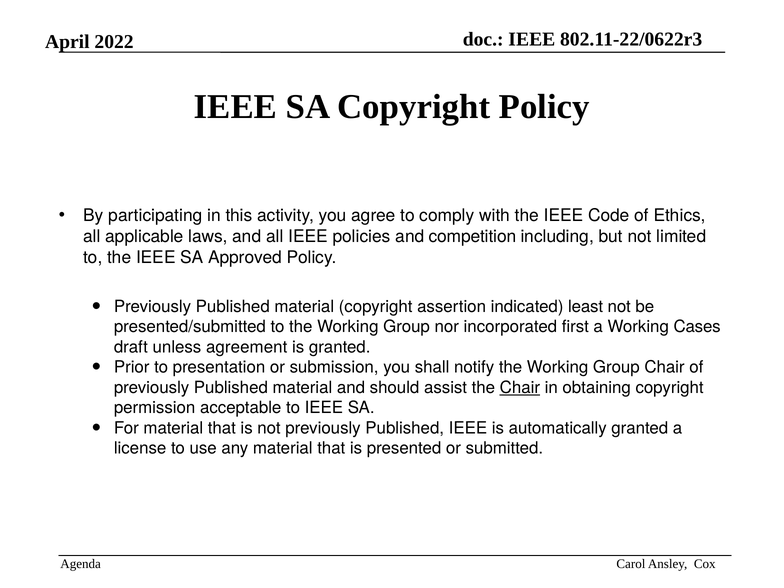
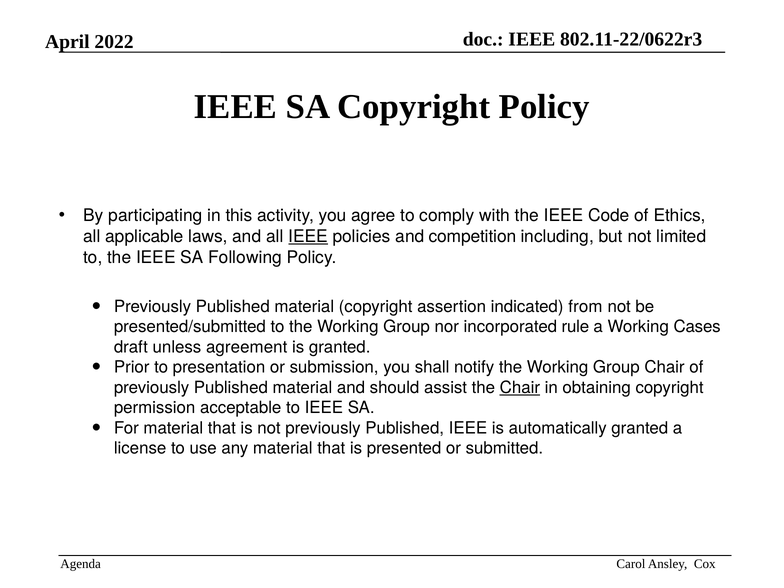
IEEE at (308, 237) underline: none -> present
Approved: Approved -> Following
least: least -> from
first: first -> rule
